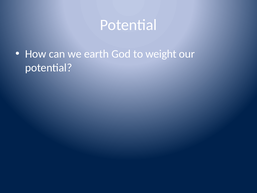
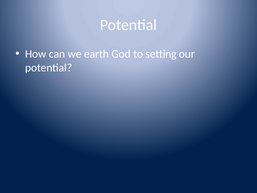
weight: weight -> setting
